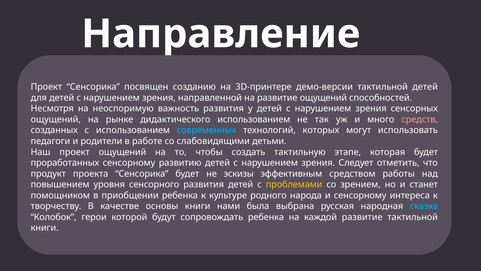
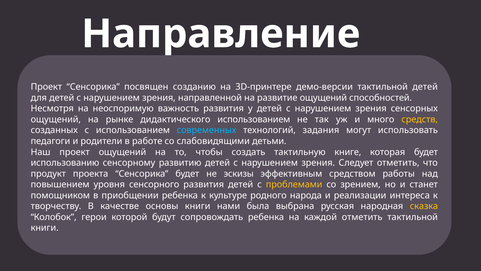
средств colour: pink -> yellow
которых: которых -> задания
этапе: этапе -> книге
проработанных: проработанных -> использованию
и сенсорному: сенсорному -> реализации
сказка colour: light blue -> yellow
каждой развитие: развитие -> отметить
